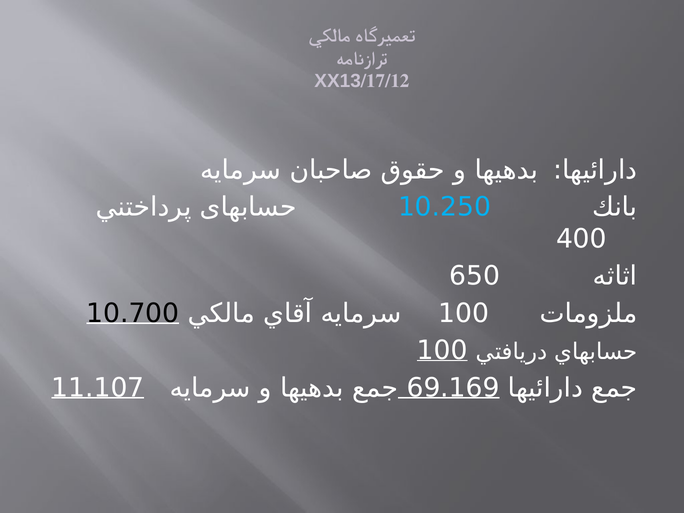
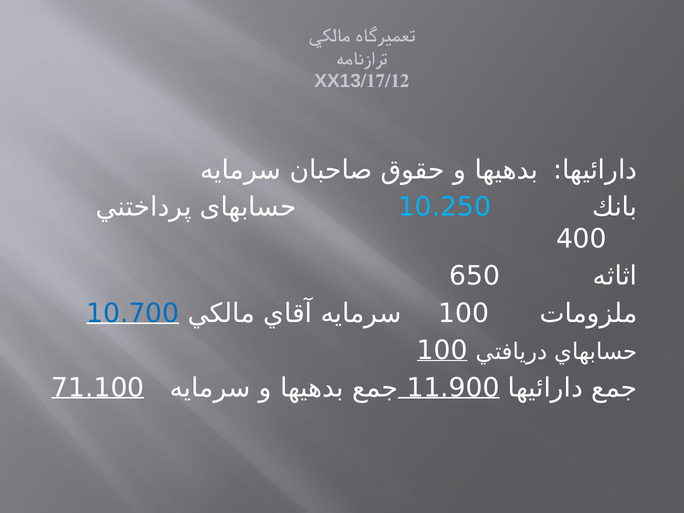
10.700 colour: black -> blue
11.107: 11.107 -> 71.100
69.169: 69.169 -> 11.900
